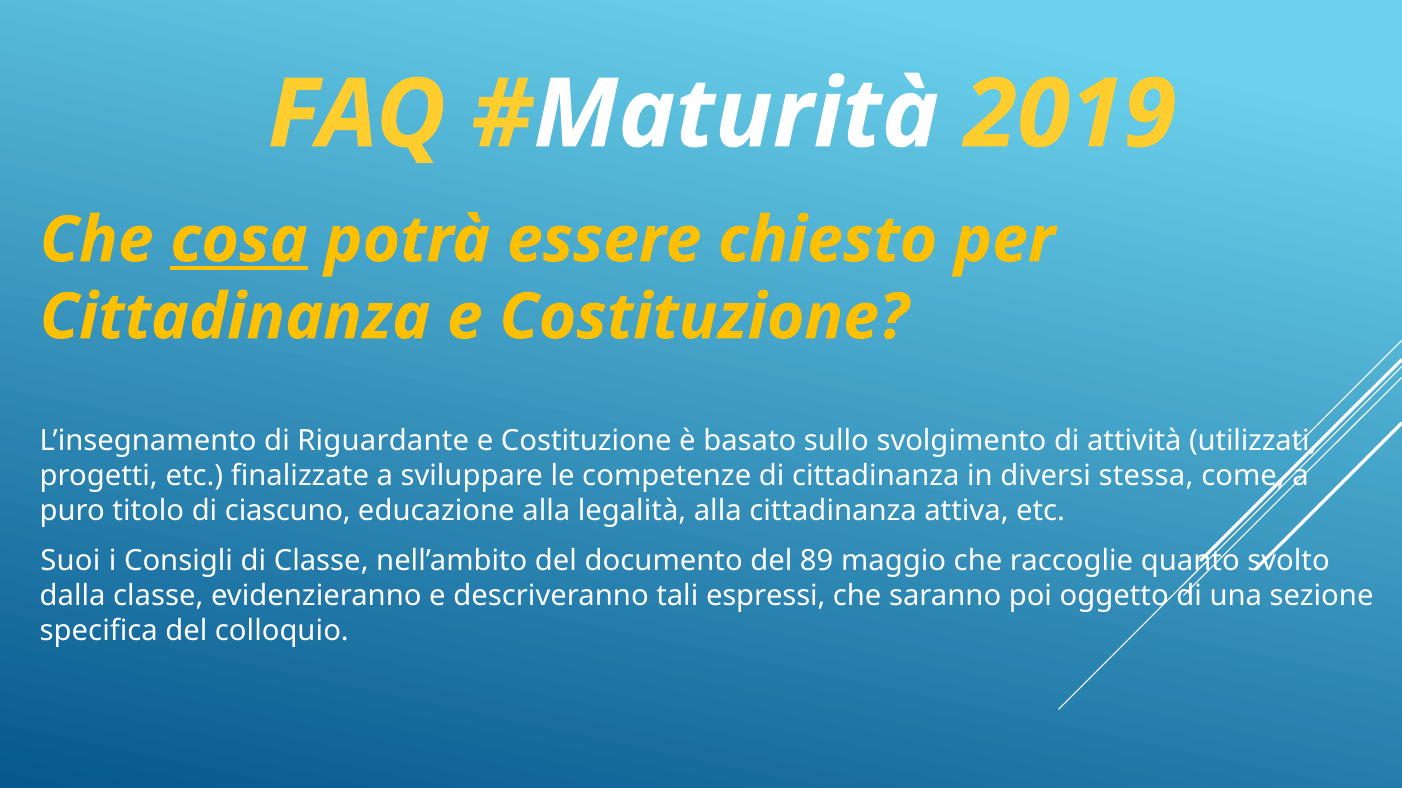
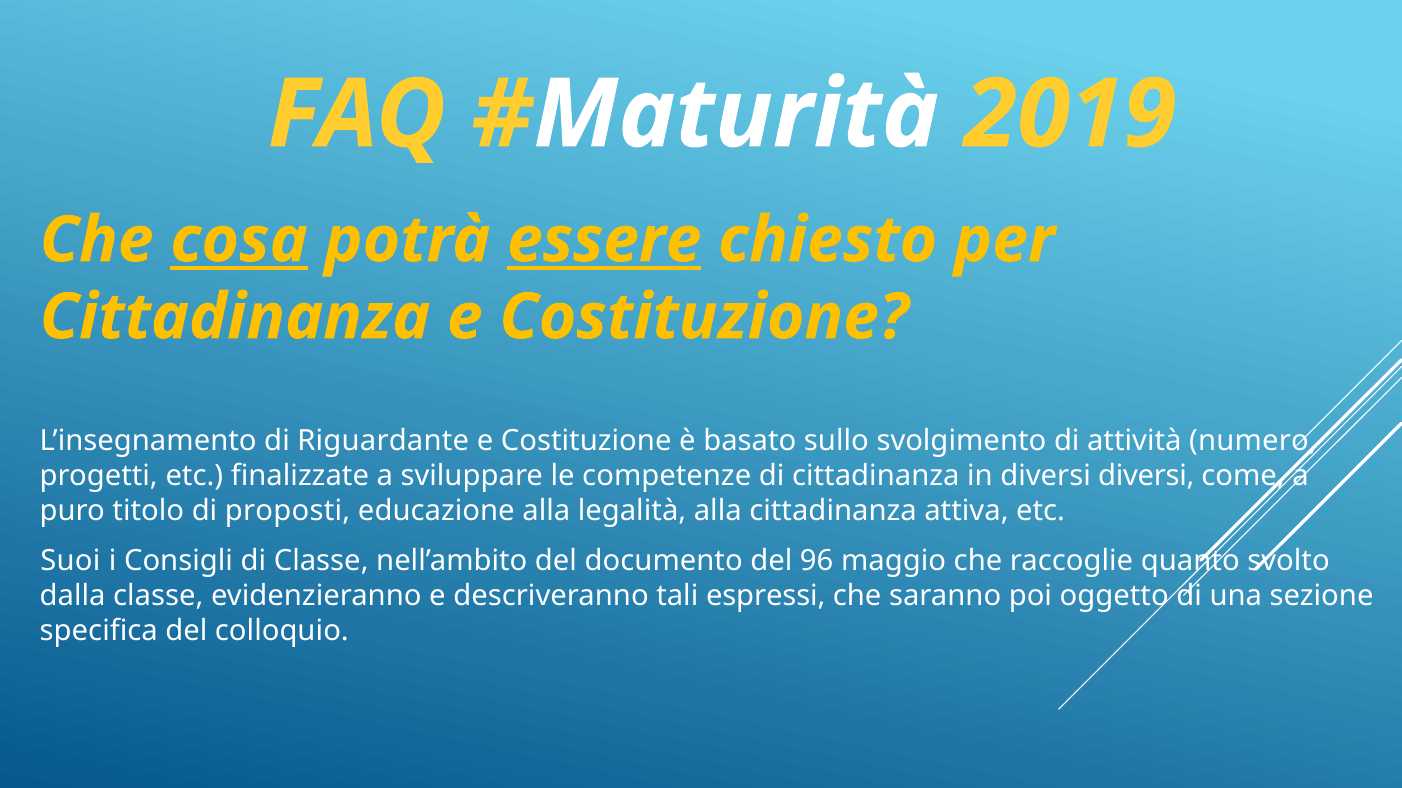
essere underline: none -> present
utilizzati: utilizzati -> numero
diversi stessa: stessa -> diversi
ciascuno: ciascuno -> proposti
89: 89 -> 96
